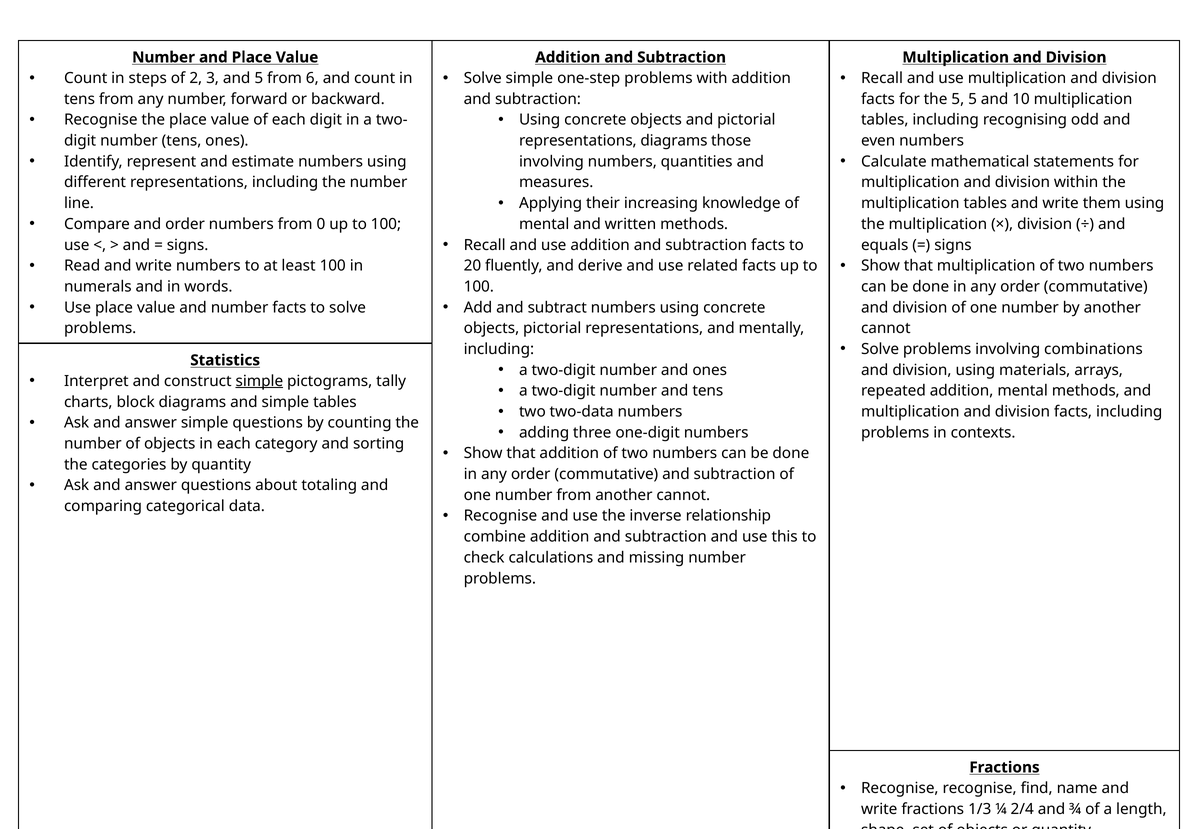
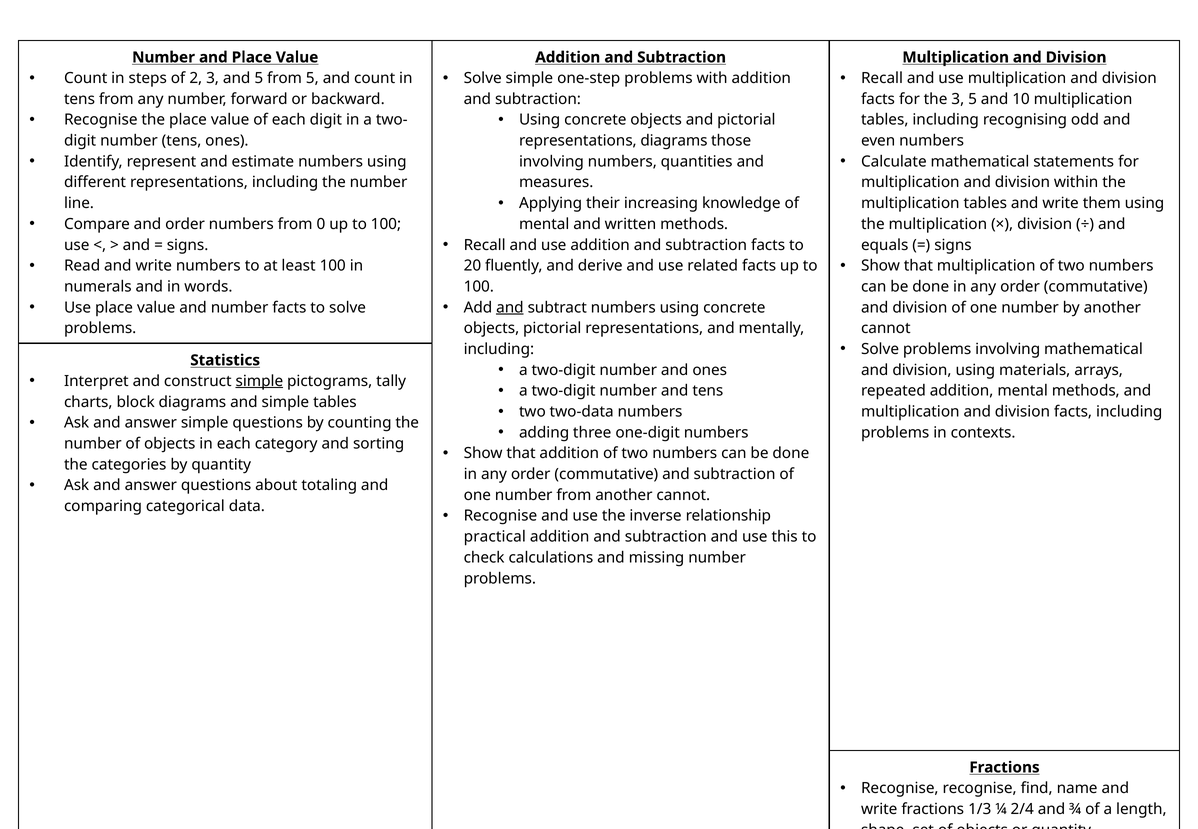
from 6: 6 -> 5
the 5: 5 -> 3
and at (510, 308) underline: none -> present
involving combinations: combinations -> mathematical
combine at (495, 537): combine -> practical
